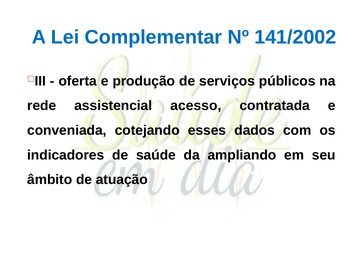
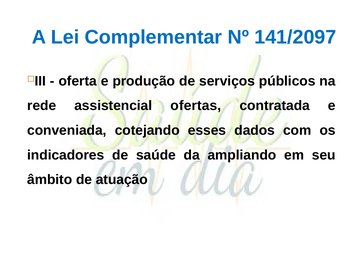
141/2002: 141/2002 -> 141/2097
acesso: acesso -> ofertas
